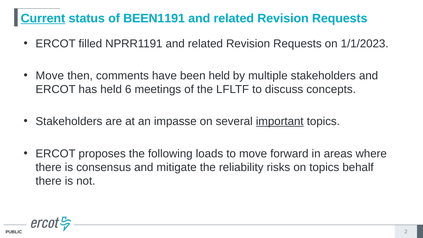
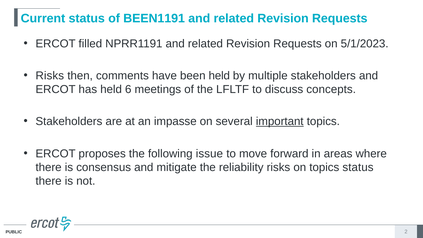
Current underline: present -> none
1/1/2023: 1/1/2023 -> 5/1/2023
Move at (50, 76): Move -> Risks
loads: loads -> issue
topics behalf: behalf -> status
